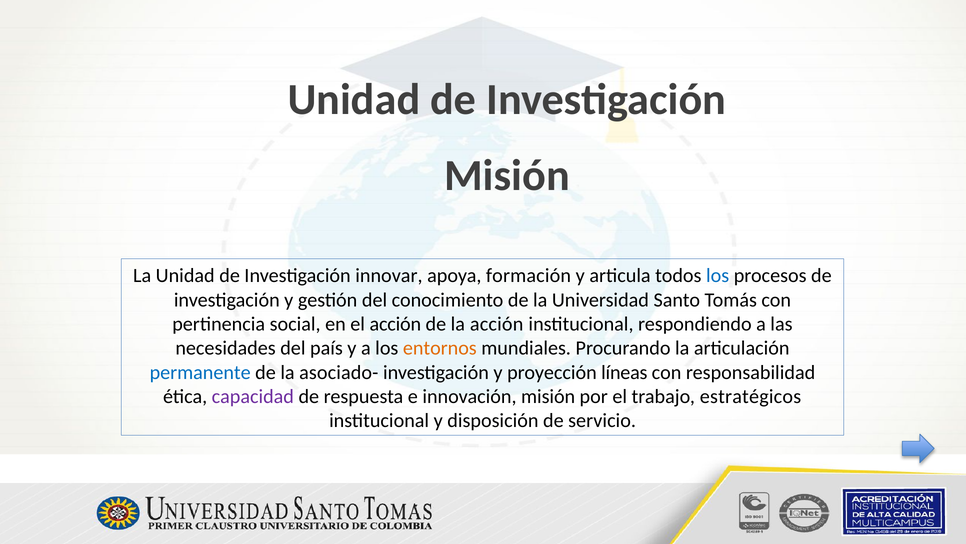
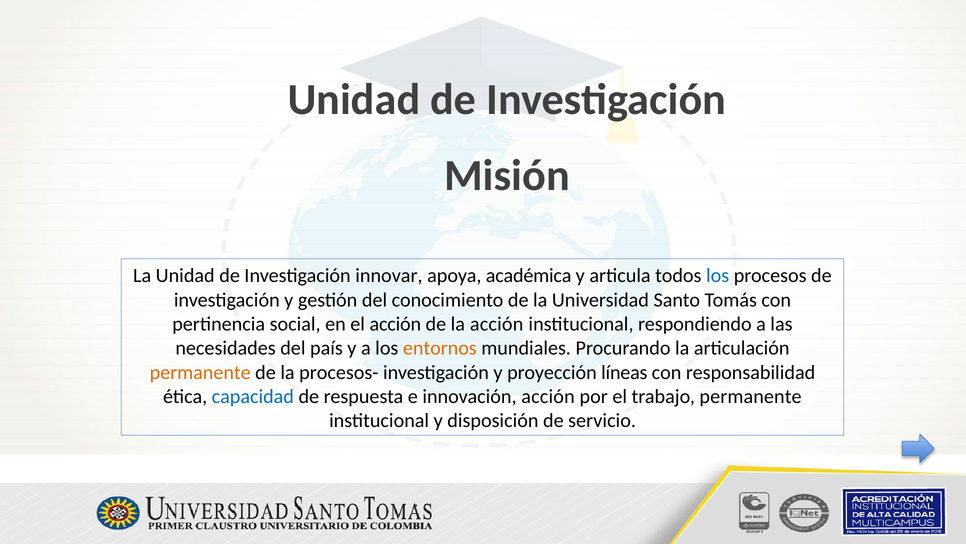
formación: formación -> académica
permanente at (200, 372) colour: blue -> orange
asociado-: asociado- -> procesos-
capacidad colour: purple -> blue
innovación misión: misión -> acción
trabajo estratégicos: estratégicos -> permanente
